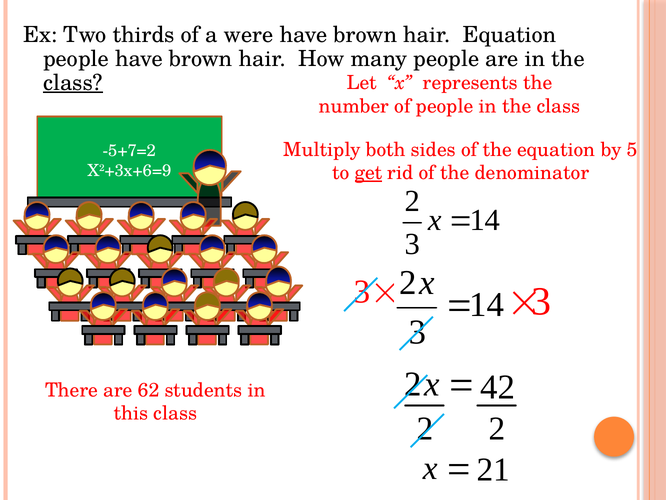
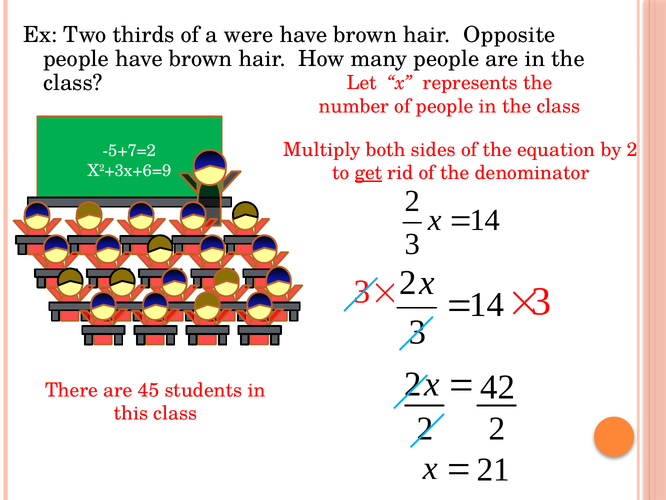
hair Equation: Equation -> Opposite
class at (73, 83) underline: present -> none
by 5: 5 -> 2
62: 62 -> 45
